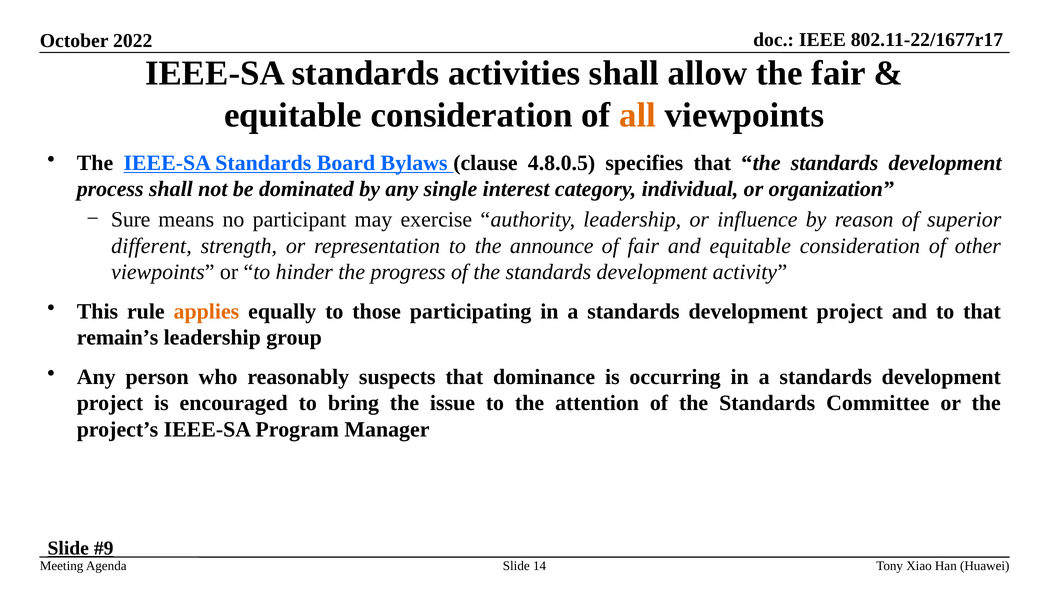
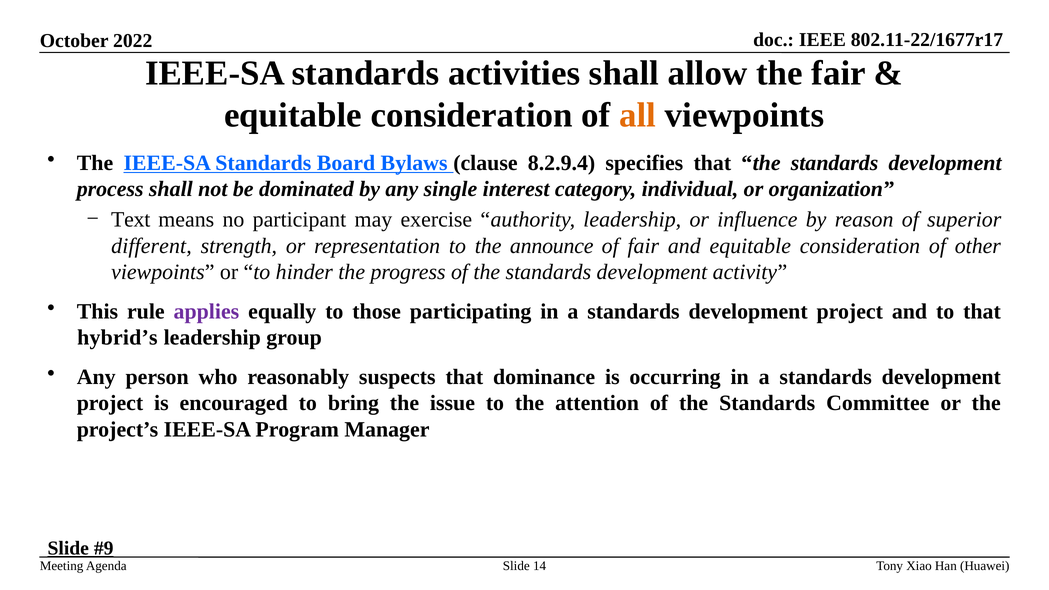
4.8.0.5: 4.8.0.5 -> 8.2.9.4
Sure: Sure -> Text
applies colour: orange -> purple
remain’s: remain’s -> hybrid’s
